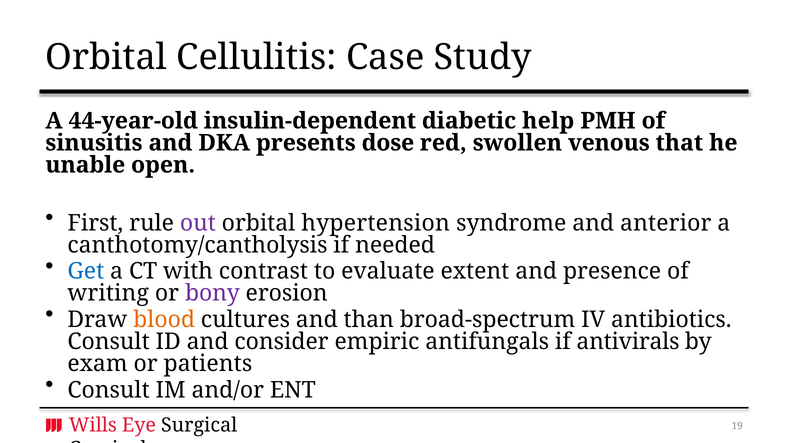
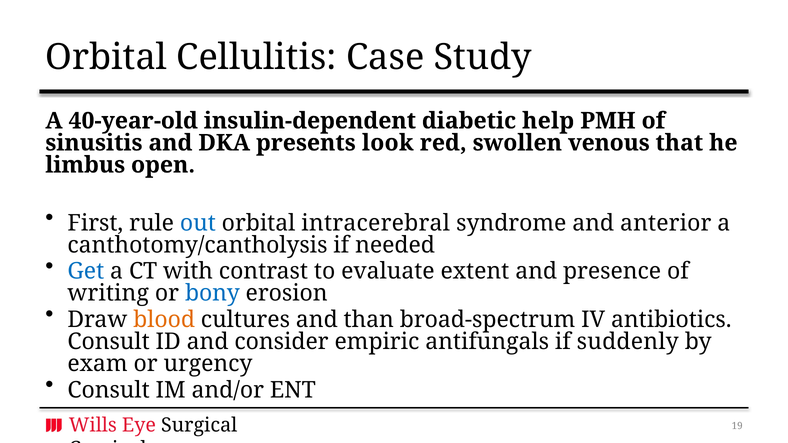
44-year-old: 44-year-old -> 40-year-old
dose: dose -> look
unable: unable -> limbus
out colour: purple -> blue
hypertension: hypertension -> intracerebral
bony colour: purple -> blue
antivirals: antivirals -> suddenly
patients: patients -> urgency
